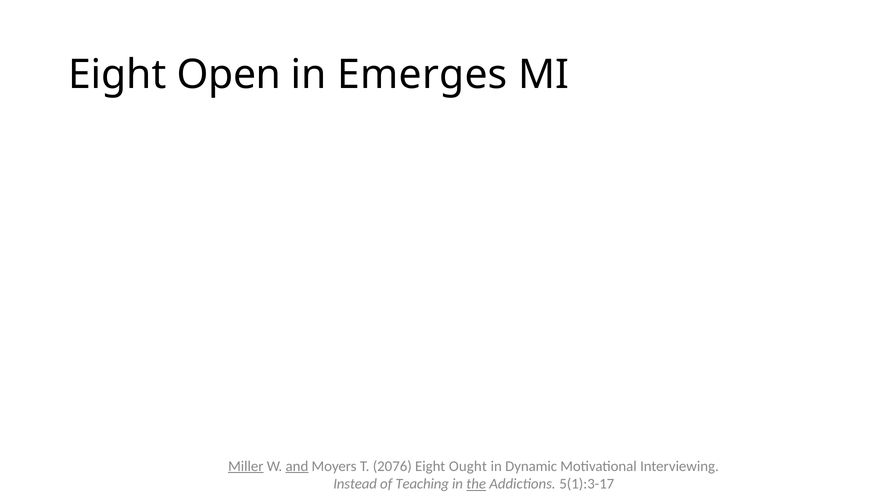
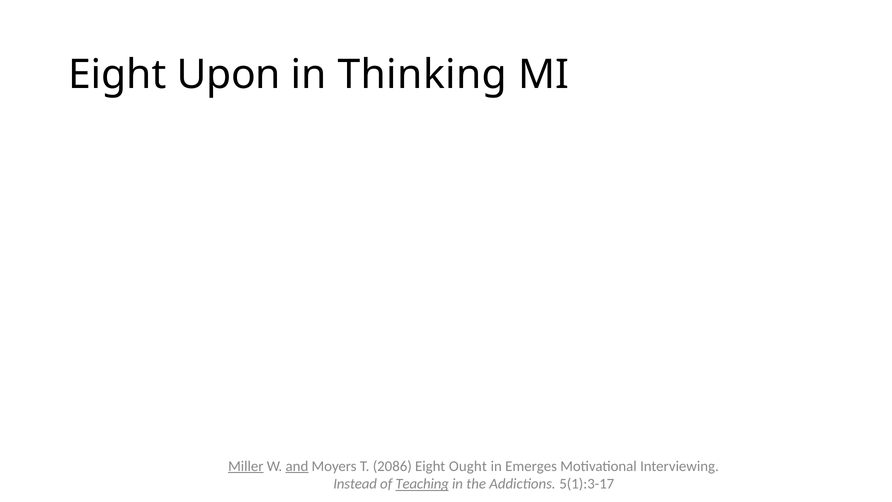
Open: Open -> Upon
Emerges: Emerges -> Thinking
2076: 2076 -> 2086
Dynamic: Dynamic -> Emerges
Teaching underline: none -> present
the underline: present -> none
